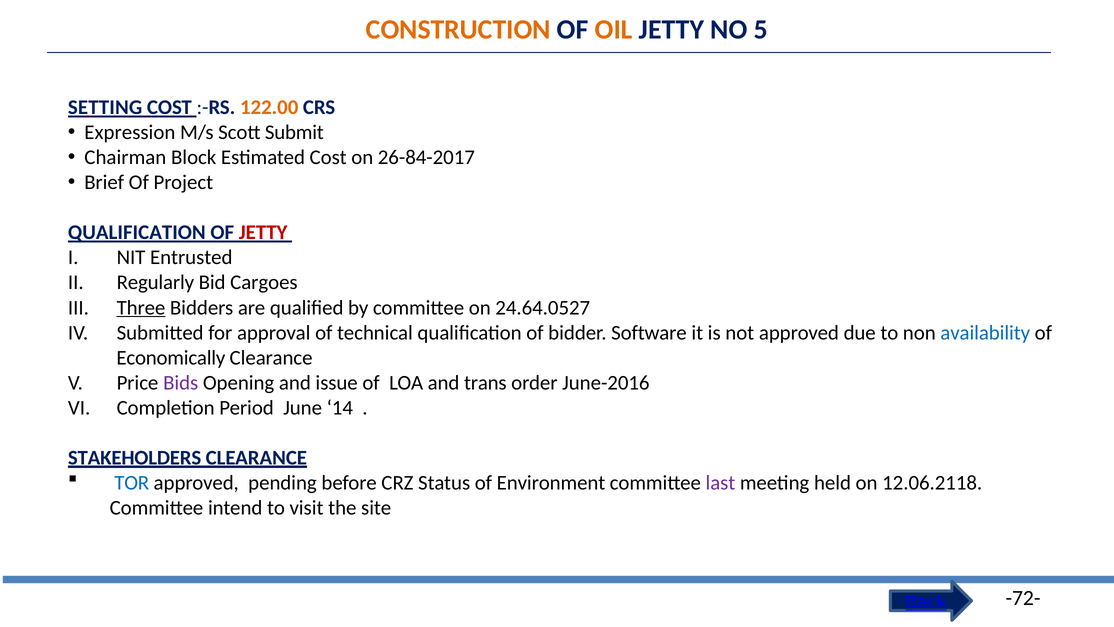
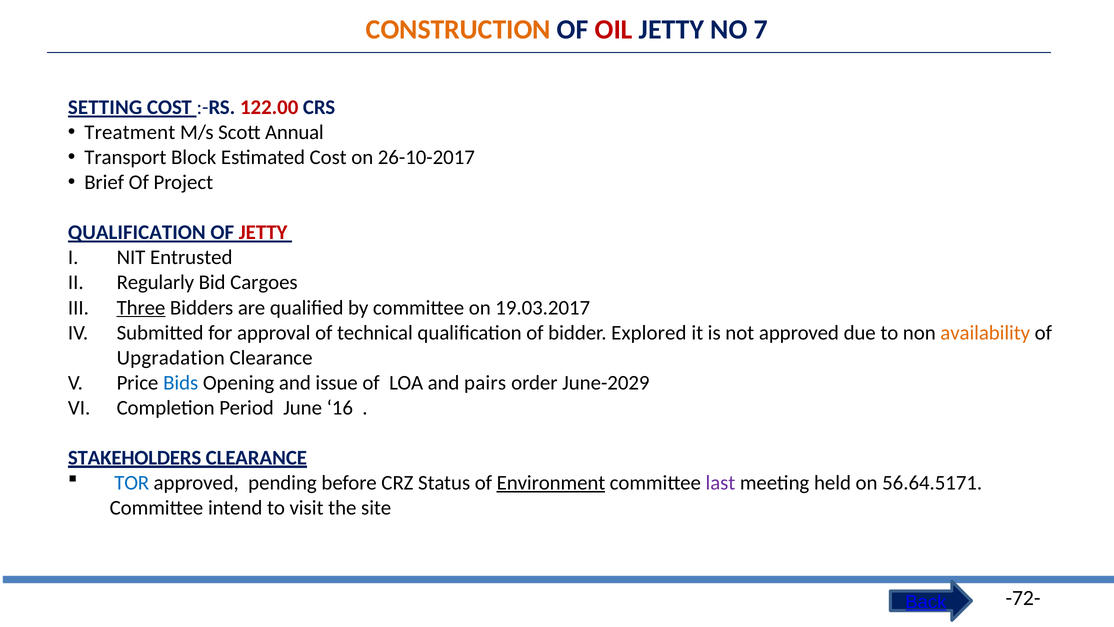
OIL colour: orange -> red
5: 5 -> 7
122.00 colour: orange -> red
Expression: Expression -> Treatment
Submit: Submit -> Annual
Chairman: Chairman -> Transport
26-84-2017: 26-84-2017 -> 26-10-2017
24.64.0527: 24.64.0527 -> 19.03.2017
Software: Software -> Explored
availability colour: blue -> orange
Economically: Economically -> Upgradation
Bids colour: purple -> blue
trans: trans -> pairs
June-2016: June-2016 -> June-2029
14: 14 -> 16
Environment underline: none -> present
12.06.2118: 12.06.2118 -> 56.64.5171
